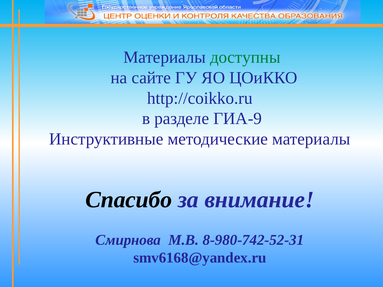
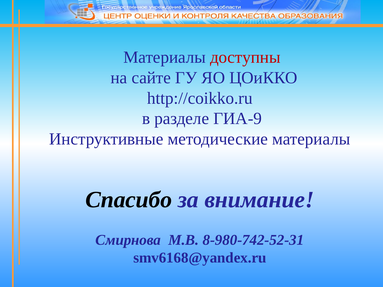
доступны colour: green -> red
